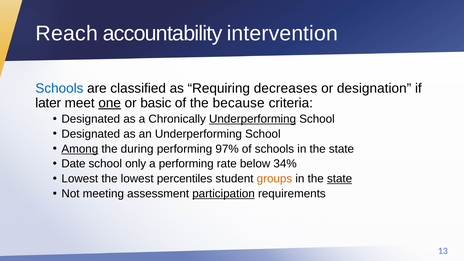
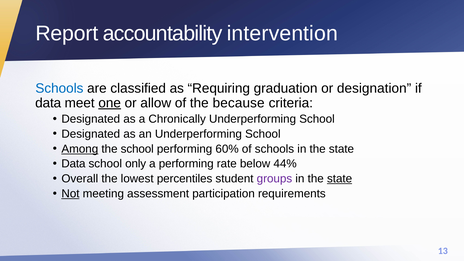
Reach: Reach -> Report
decreases: decreases -> graduation
later at (48, 103): later -> data
basic: basic -> allow
Underperforming at (253, 119) underline: present -> none
the during: during -> school
97%: 97% -> 60%
Date at (73, 164): Date -> Data
34%: 34% -> 44%
Lowest at (80, 179): Lowest -> Overall
groups colour: orange -> purple
Not underline: none -> present
participation underline: present -> none
